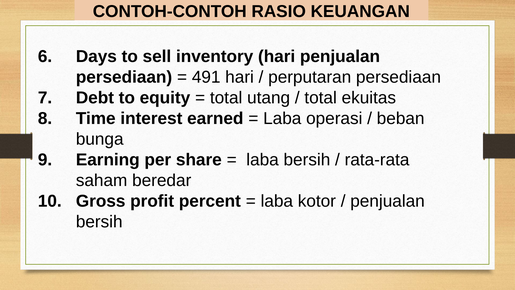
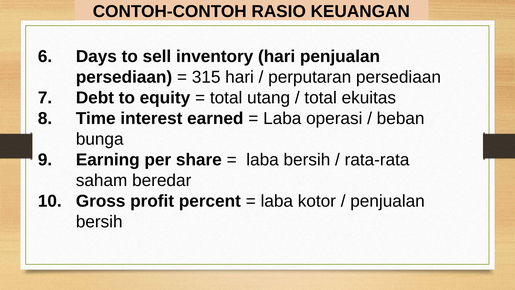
491: 491 -> 315
